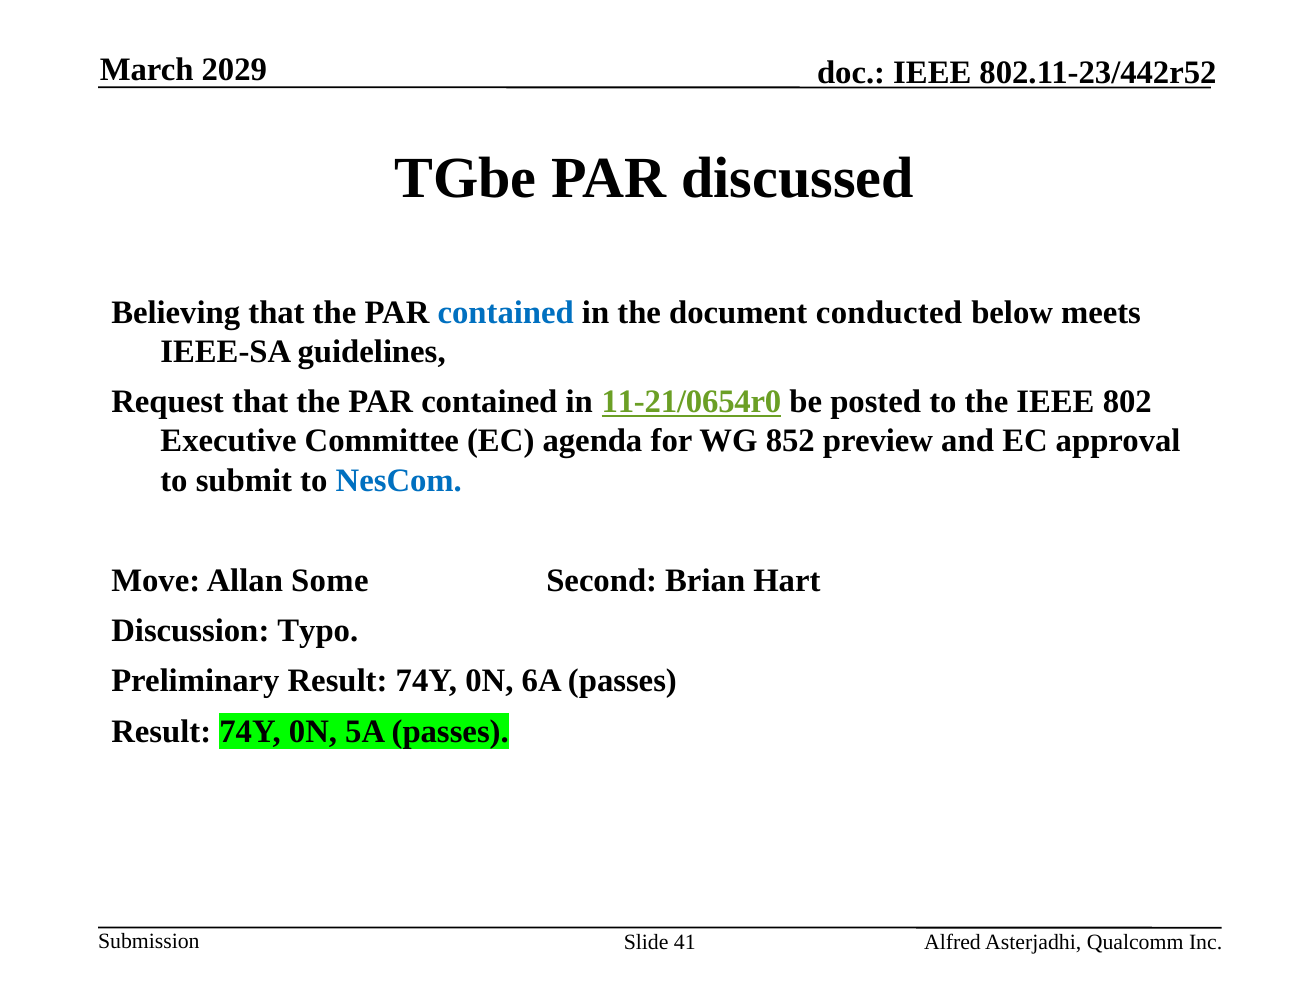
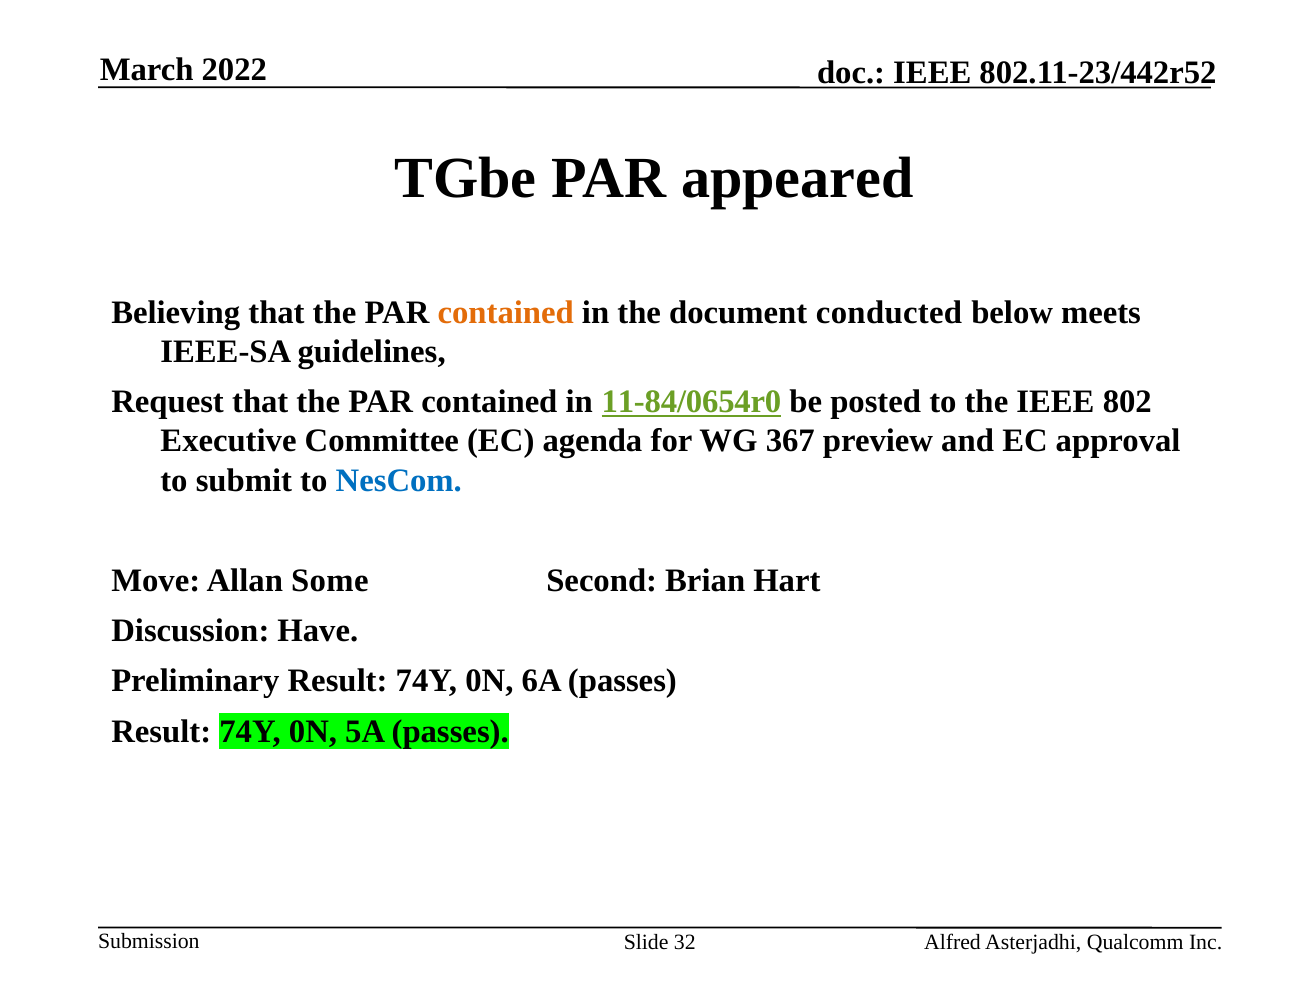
2029: 2029 -> 2022
discussed: discussed -> appeared
contained at (506, 312) colour: blue -> orange
11-21/0654r0: 11-21/0654r0 -> 11-84/0654r0
852: 852 -> 367
Typo: Typo -> Have
41: 41 -> 32
